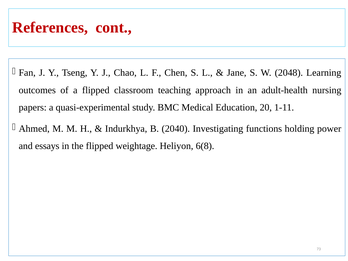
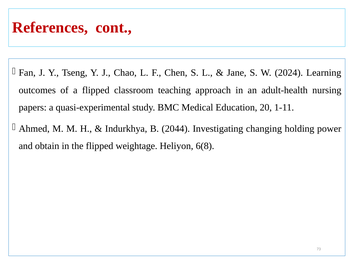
2048: 2048 -> 2024
2040: 2040 -> 2044
functions: functions -> changing
essays: essays -> obtain
